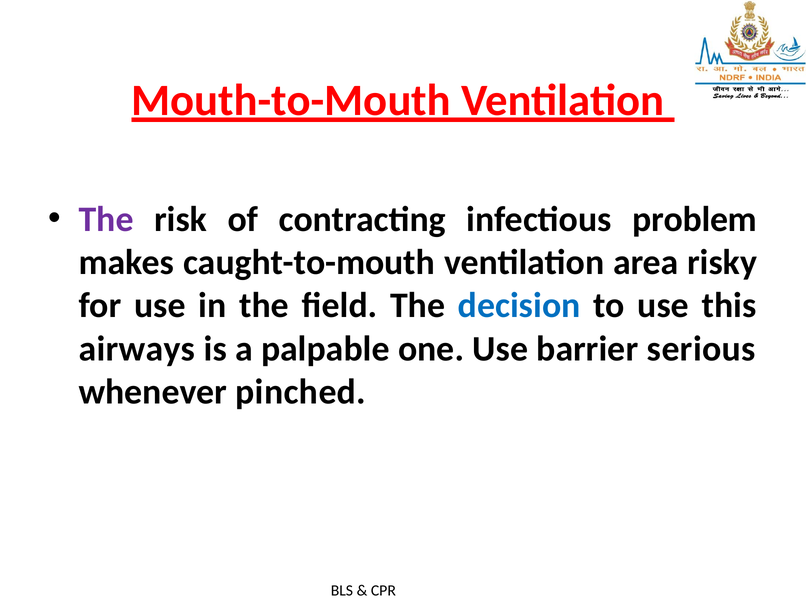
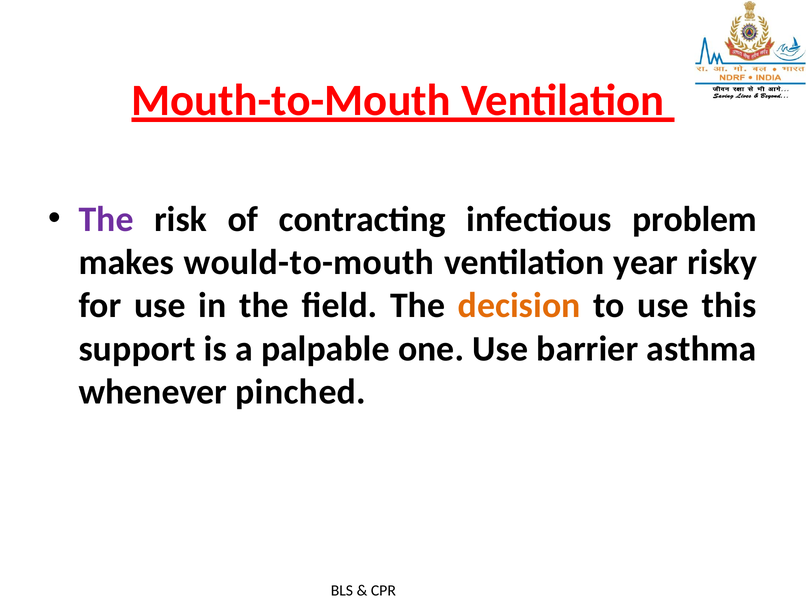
caught-to-mouth: caught-to-mouth -> would-to-mouth
area: area -> year
decision colour: blue -> orange
airways: airways -> support
serious: serious -> asthma
